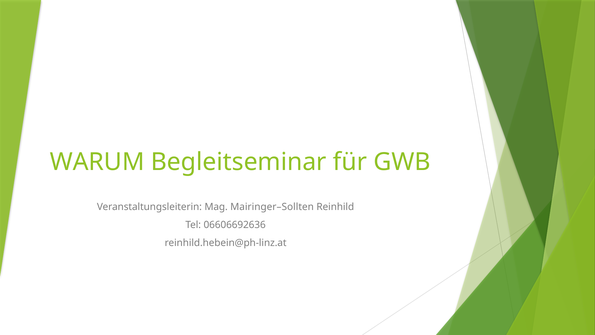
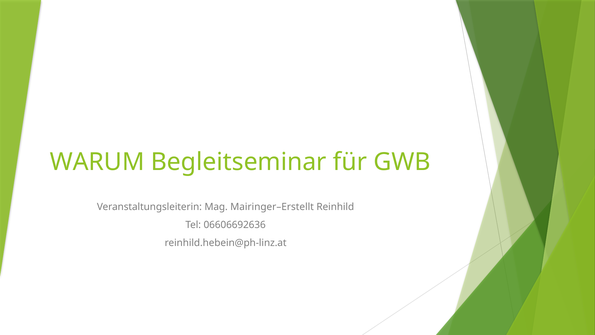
Mairinger–Sollten: Mairinger–Sollten -> Mairinger–Erstellt
